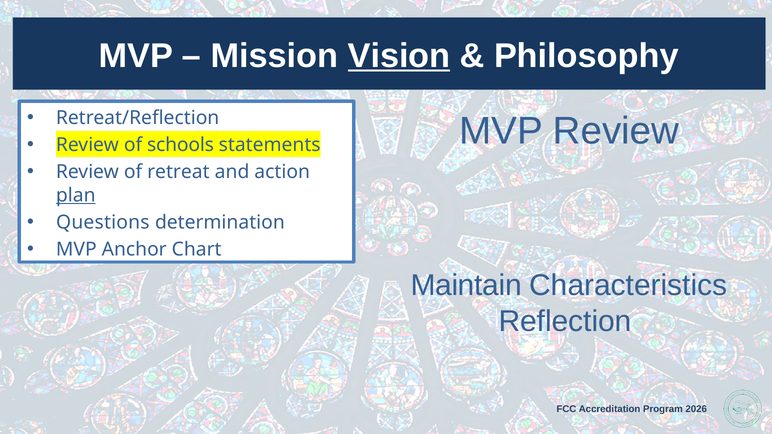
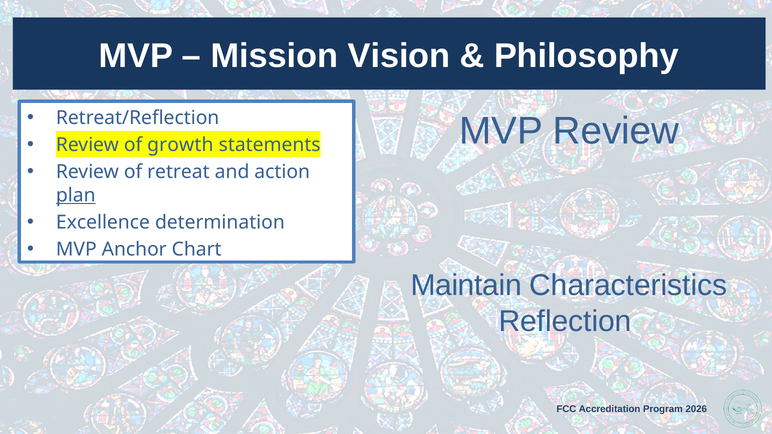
Vision underline: present -> none
schools: schools -> growth
Questions: Questions -> Excellence
